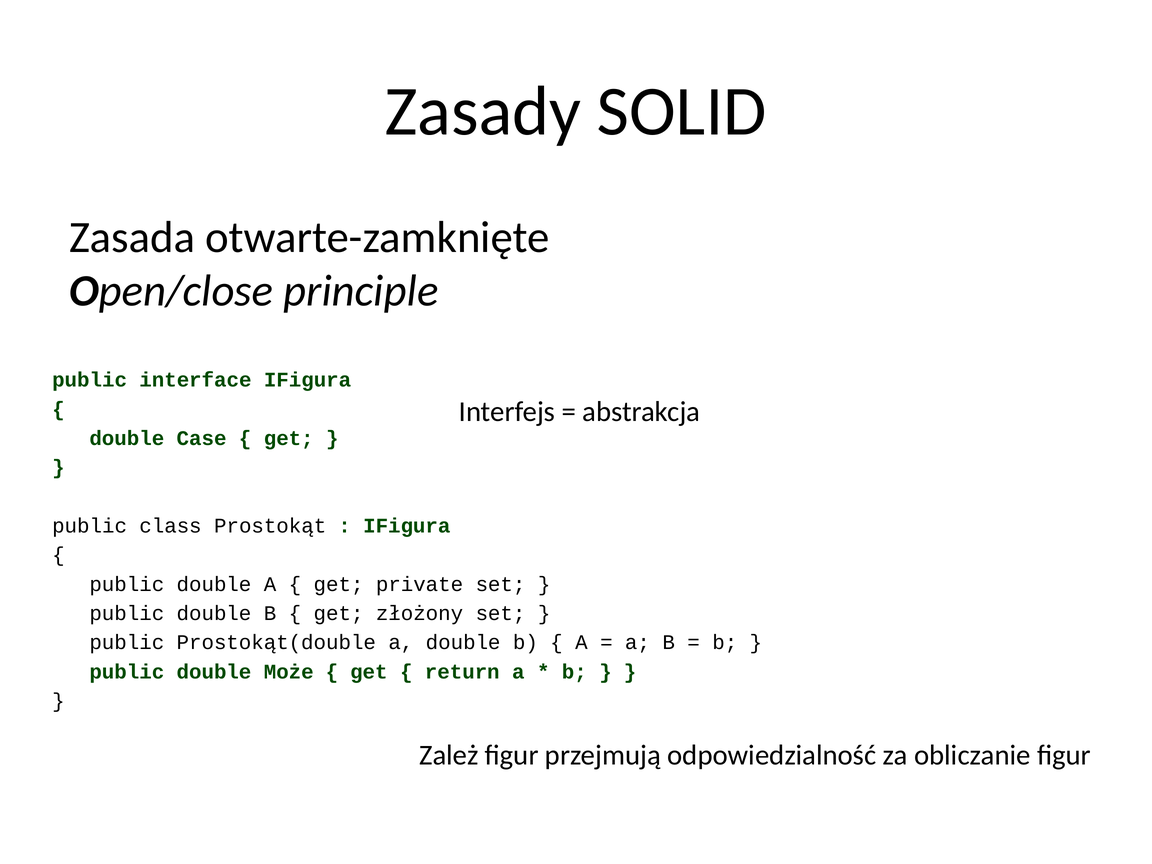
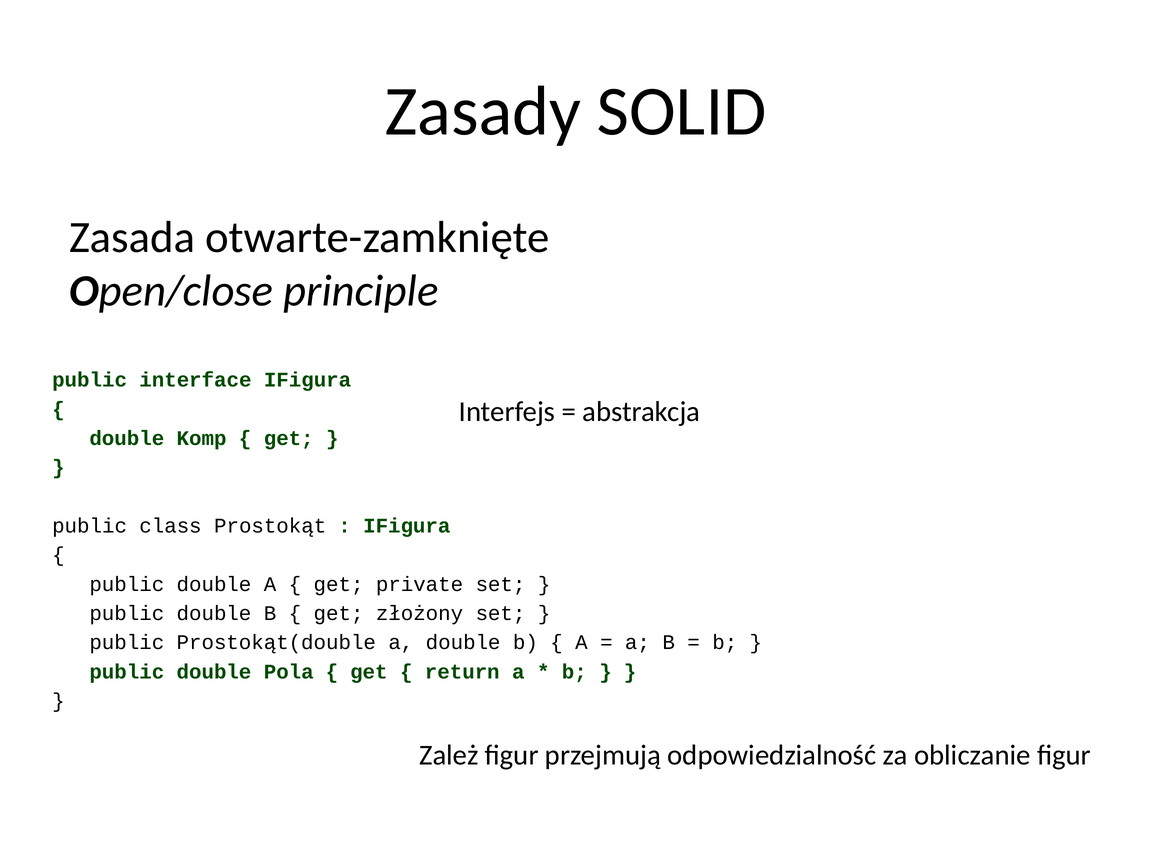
Case: Case -> Komp
Może: Może -> Pola
